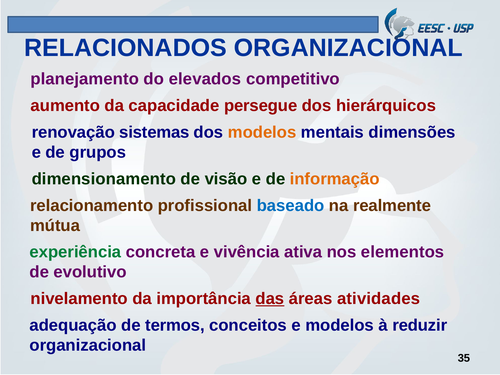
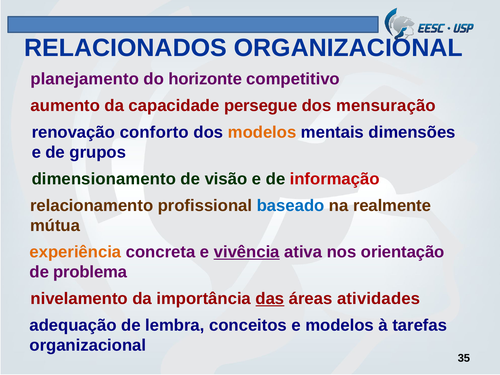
elevados: elevados -> horizonte
hierárquicos: hierárquicos -> mensuração
sistemas: sistemas -> conforto
informação colour: orange -> red
experiência colour: green -> orange
vivência underline: none -> present
elementos: elementos -> orientação
evolutivo: evolutivo -> problema
termos: termos -> lembra
reduzir: reduzir -> tarefas
